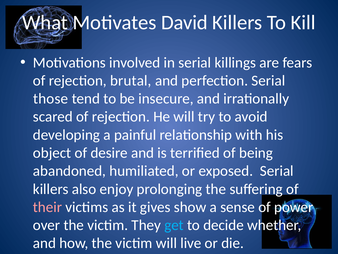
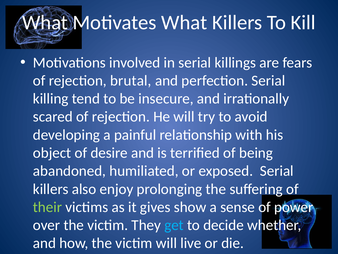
Motivates David: David -> What
those: those -> killing
their colour: pink -> light green
